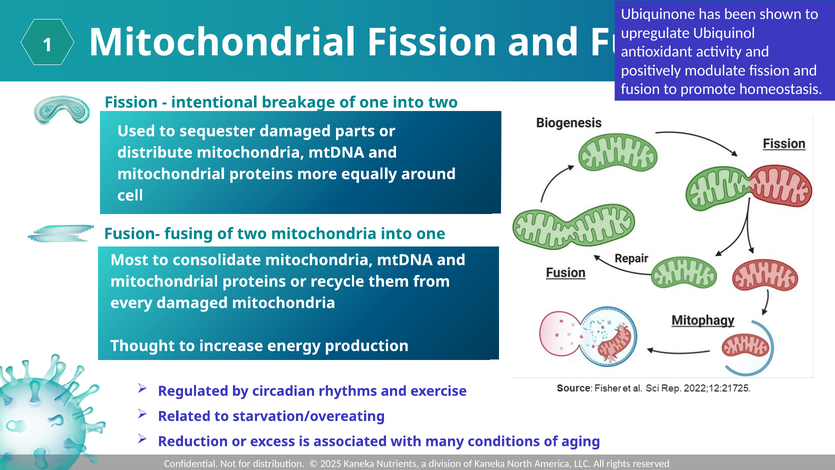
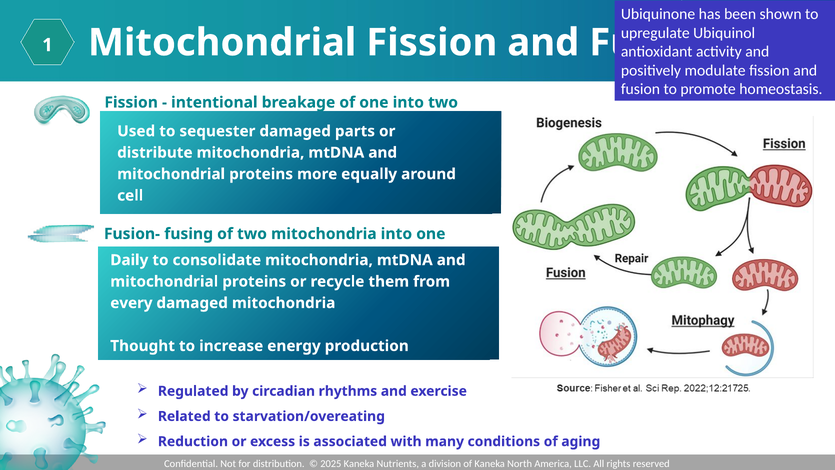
Most: Most -> Daily
